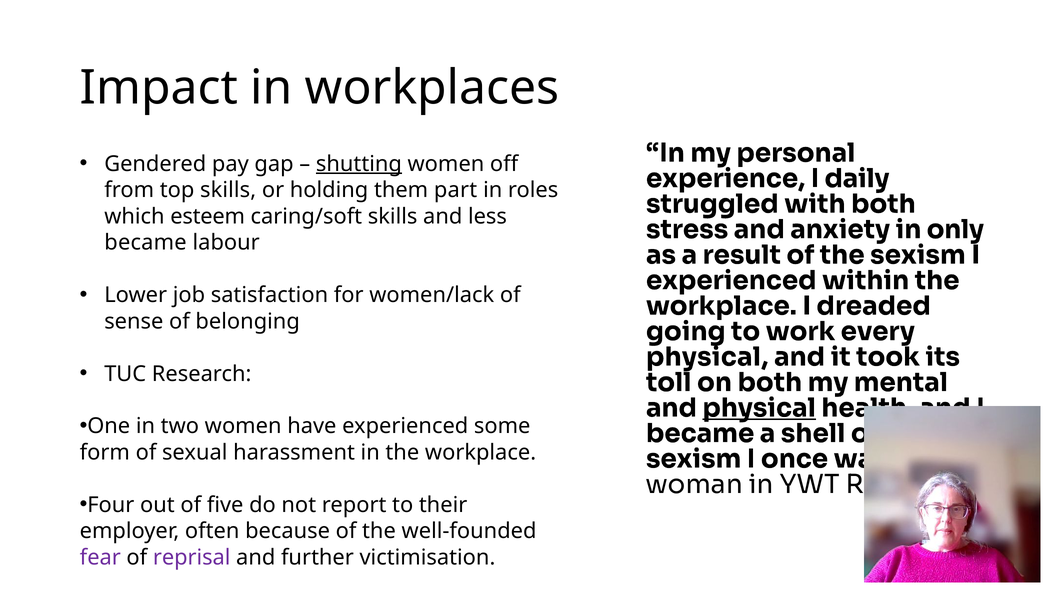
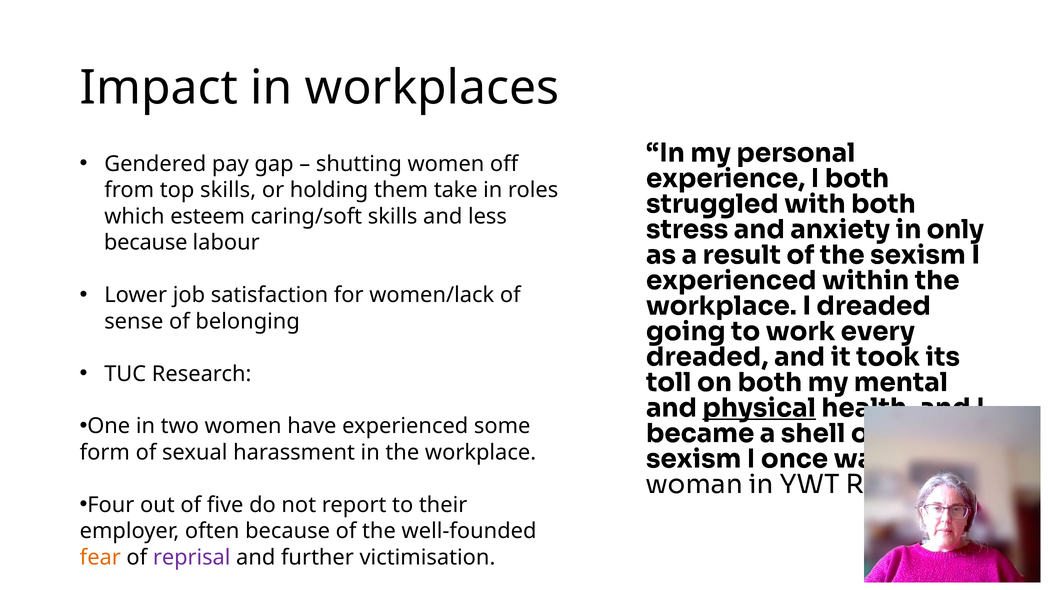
shutting underline: present -> none
I daily: daily -> both
part: part -> take
became at (146, 242): became -> because
physical at (707, 357): physical -> dreaded
fear colour: purple -> orange
